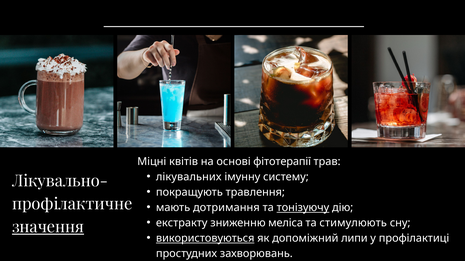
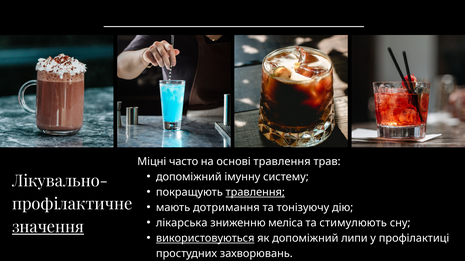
квітів: квітів -> часто
основі фітотерапії: фітотерапії -> травлення
лікувальних at (189, 177): лікувальних -> допоміжний
травлення at (255, 193) underline: none -> present
тонізуючу underline: present -> none
екстракту: екстракту -> лікарська
